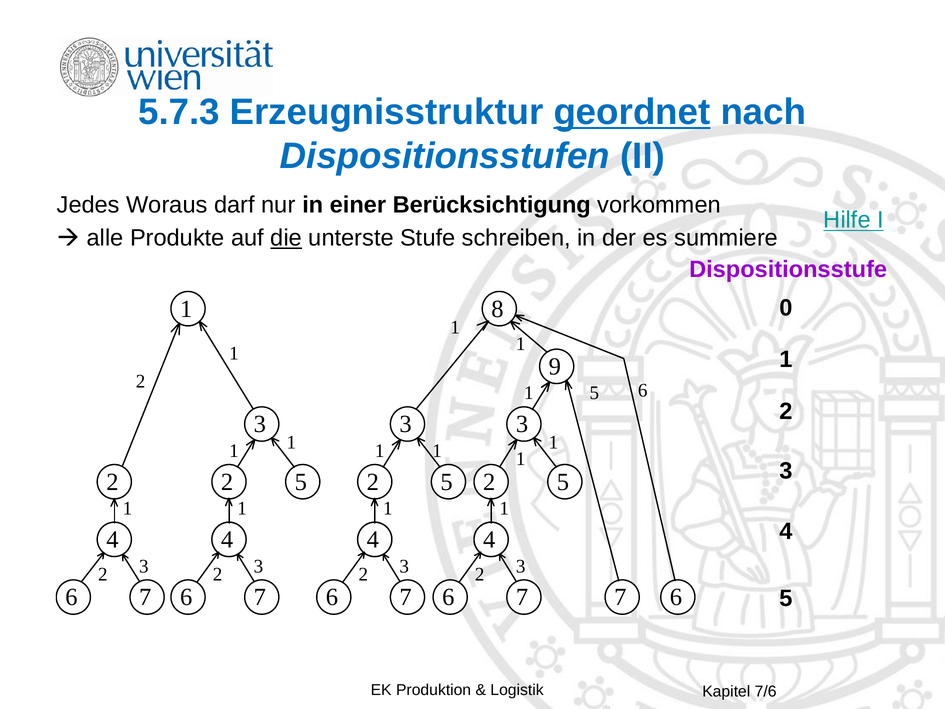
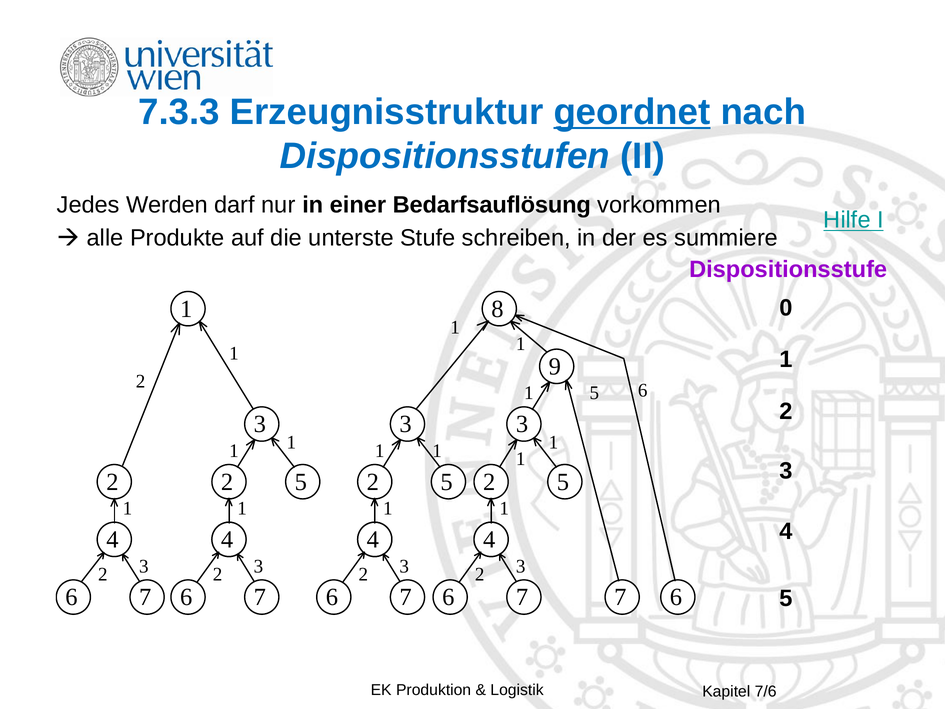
5.7.3: 5.7.3 -> 7.3.3
Woraus: Woraus -> Werden
Berücksichtigung: Berücksichtigung -> Bedarfsauflösung
die underline: present -> none
